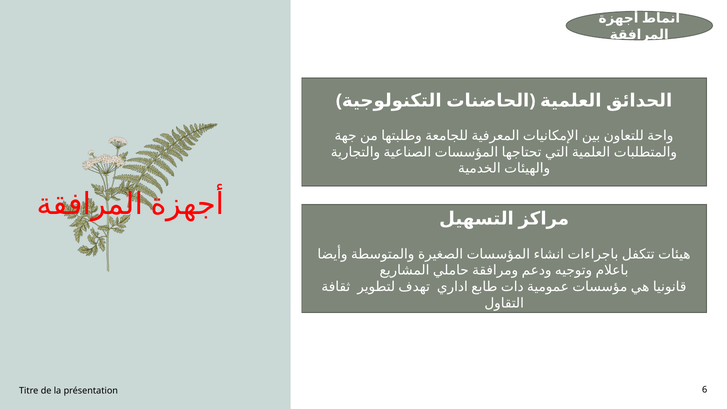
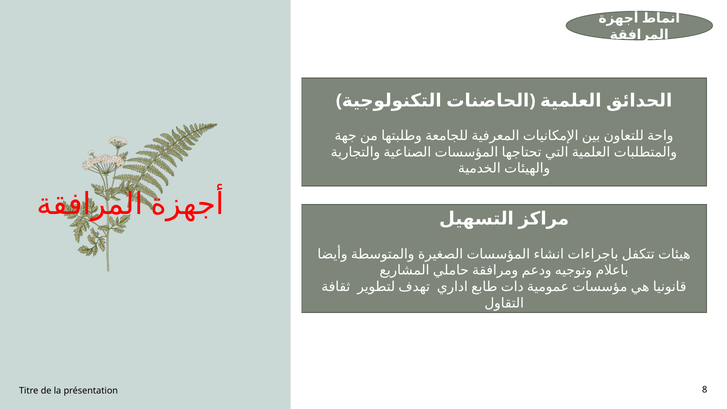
6: 6 -> 8
